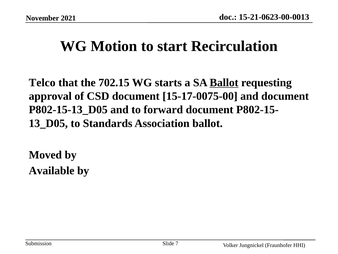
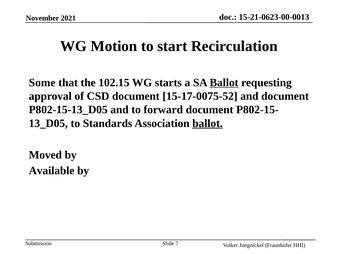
Telco: Telco -> Some
702.15: 702.15 -> 102.15
15-17-0075-00: 15-17-0075-00 -> 15-17-0075-52
ballot at (208, 123) underline: none -> present
